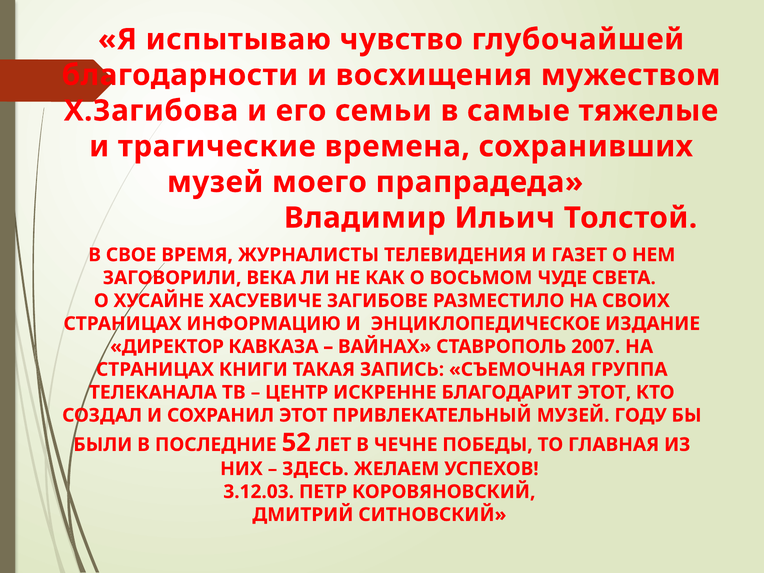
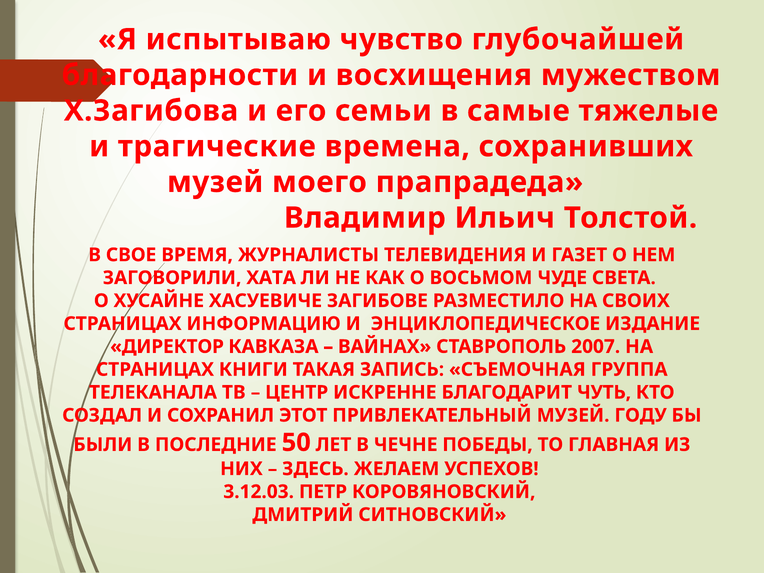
ВЕКА: ВЕКА -> ХАТА
БЛАГОДАРИТ ЭТОТ: ЭТОТ -> ЧУТЬ
52: 52 -> 50
